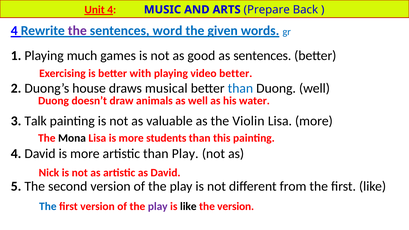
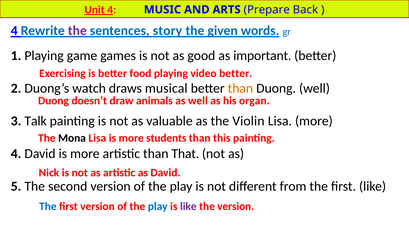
word: word -> story
much: much -> game
as sentences: sentences -> important
with: with -> food
house: house -> watch
than at (240, 88) colour: blue -> orange
water: water -> organ
than Play: Play -> That
play at (158, 206) colour: purple -> blue
like at (188, 206) colour: black -> purple
